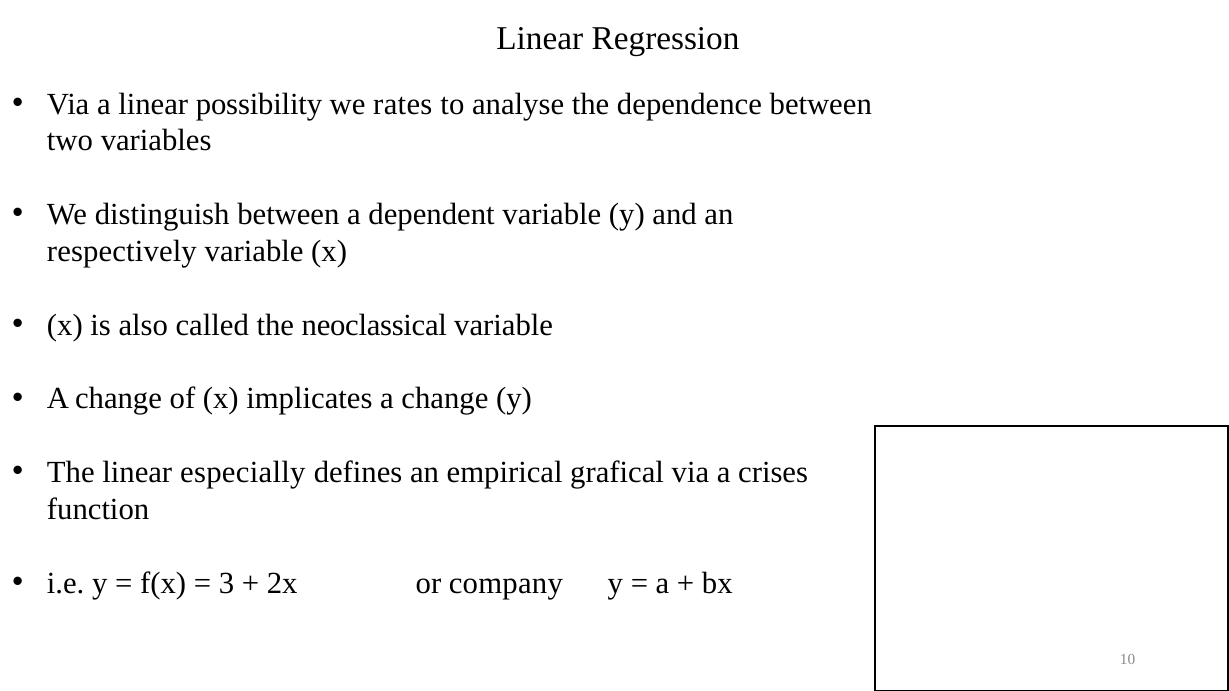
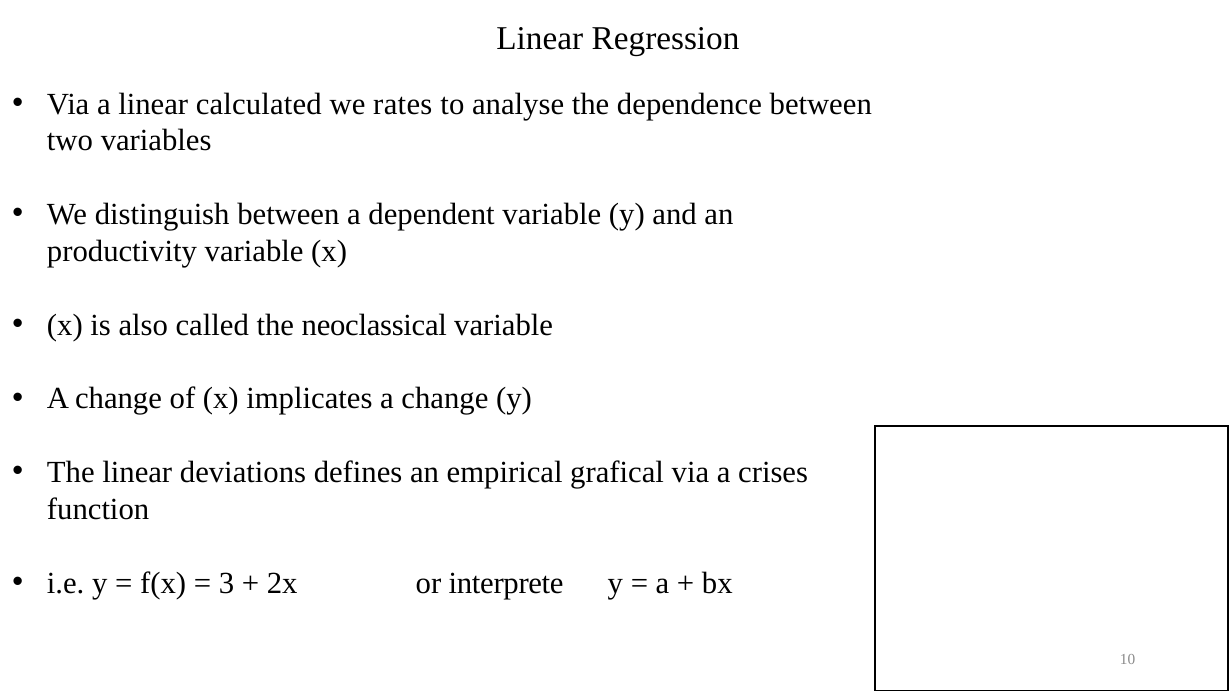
possibility: possibility -> calculated
respectively: respectively -> productivity
especially: especially -> deviations
company: company -> interprete
